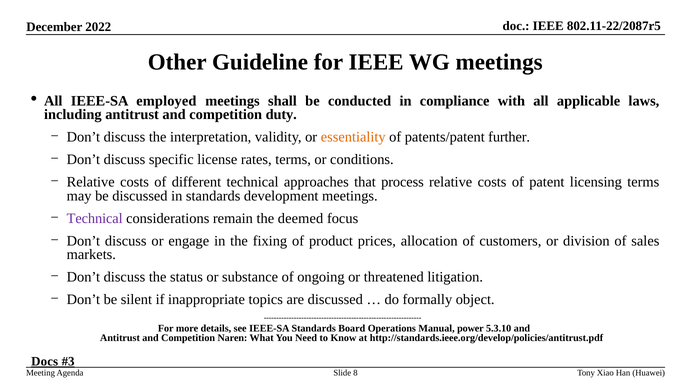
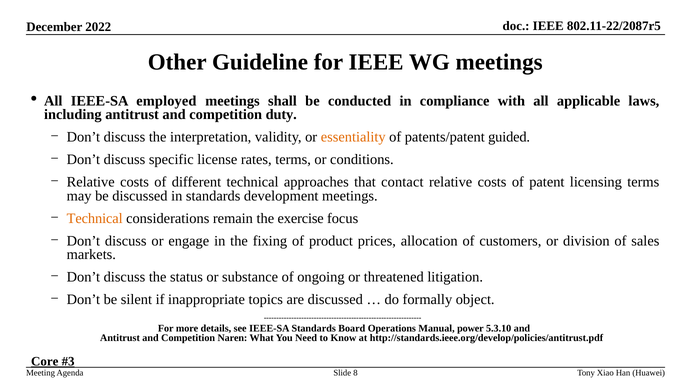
further: further -> guided
process: process -> contact
Technical at (95, 218) colour: purple -> orange
deemed: deemed -> exercise
Docs: Docs -> Core
